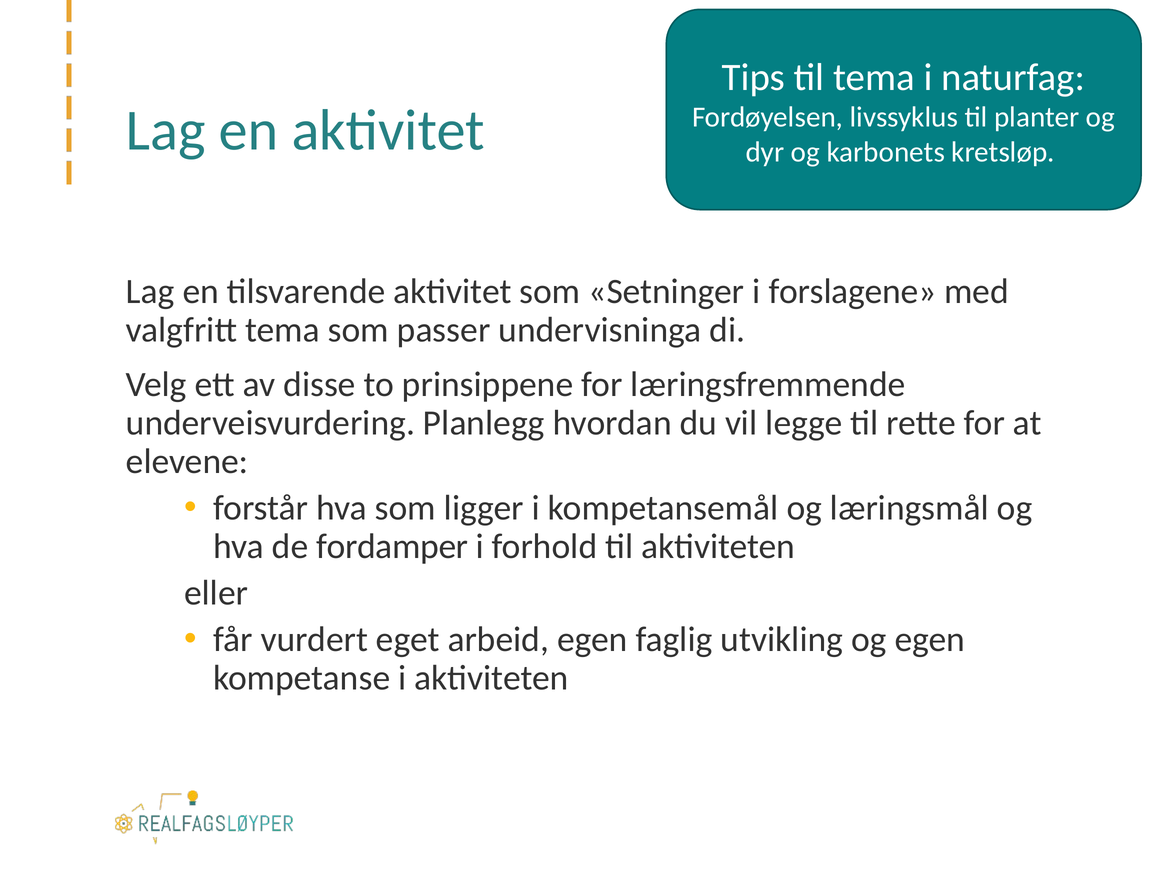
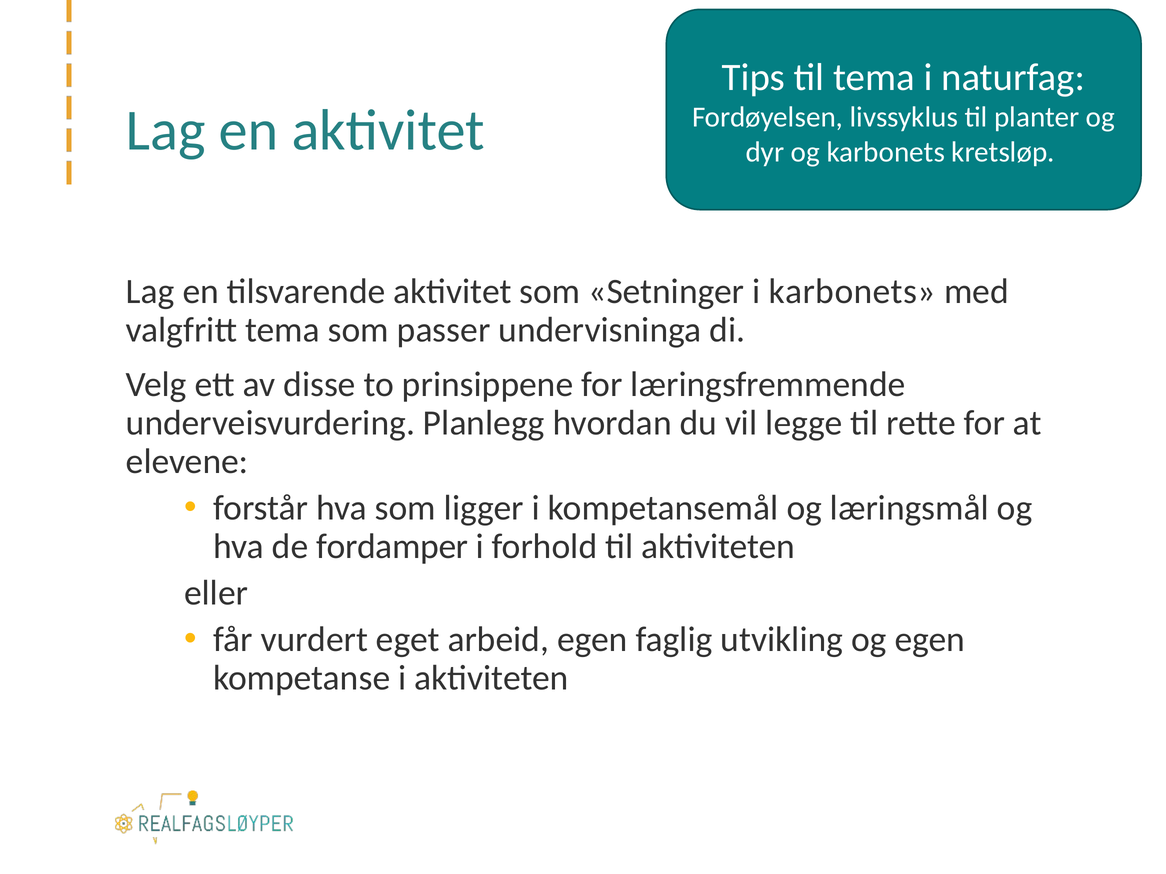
i forslagene: forslagene -> karbonets
